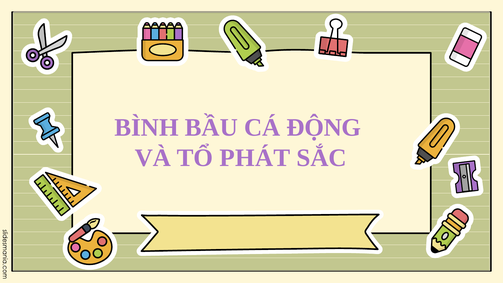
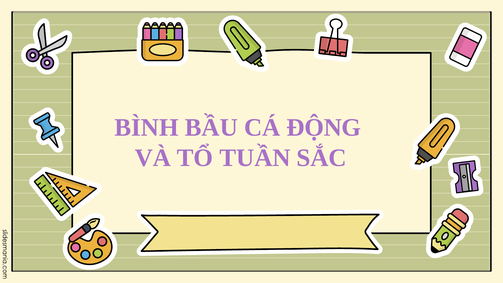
PHÁT: PHÁT -> TUẦN
